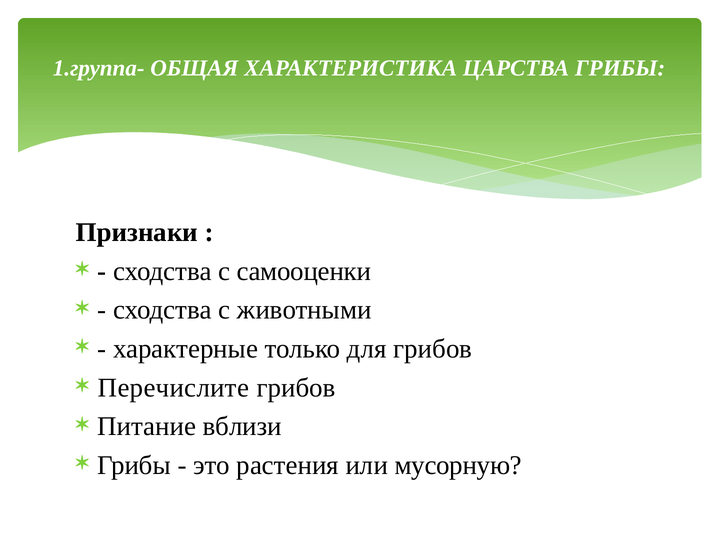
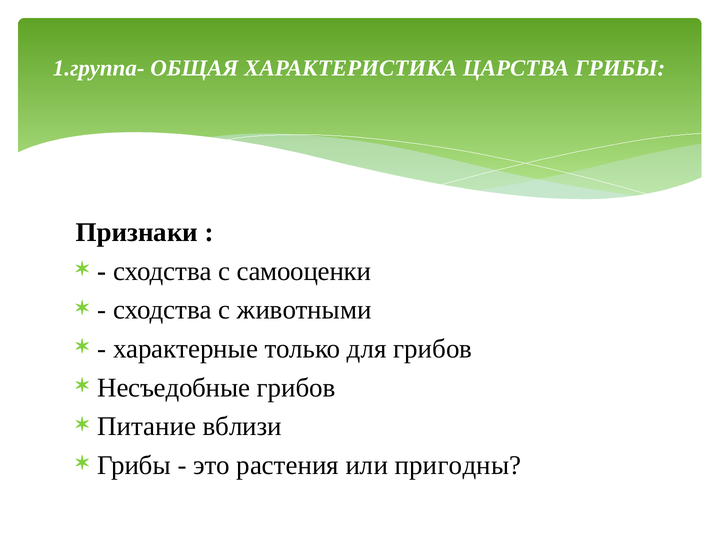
Перечислите: Перечислите -> Несъедобные
мусорную: мусорную -> пригодны
